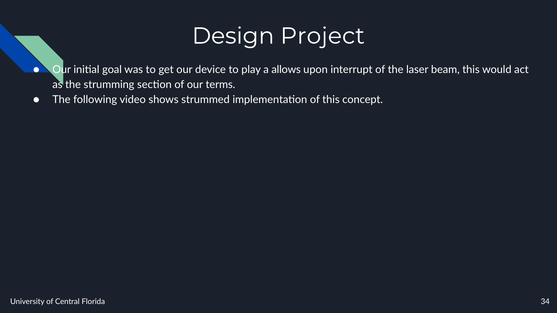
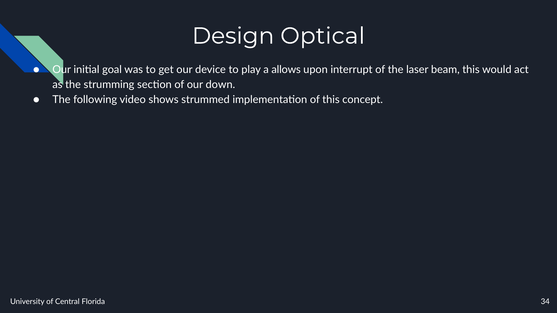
Project: Project -> Optical
terms: terms -> down
